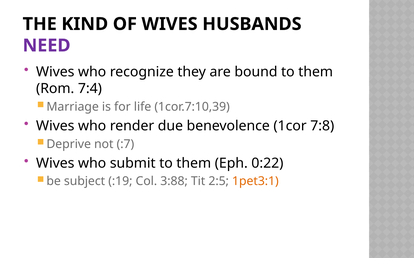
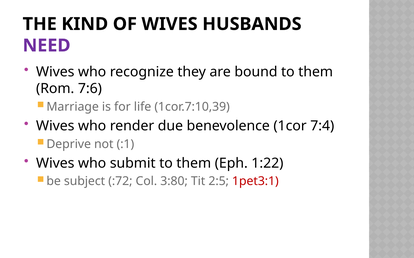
7:4: 7:4 -> 7:6
7:8: 7:8 -> 7:4
:7: :7 -> :1
0:22: 0:22 -> 1:22
:19: :19 -> :72
3:88: 3:88 -> 3:80
1pet3:1 colour: orange -> red
